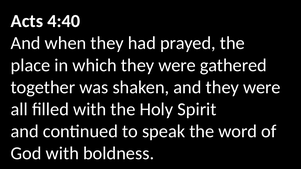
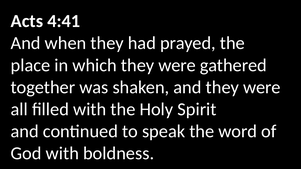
4:40: 4:40 -> 4:41
